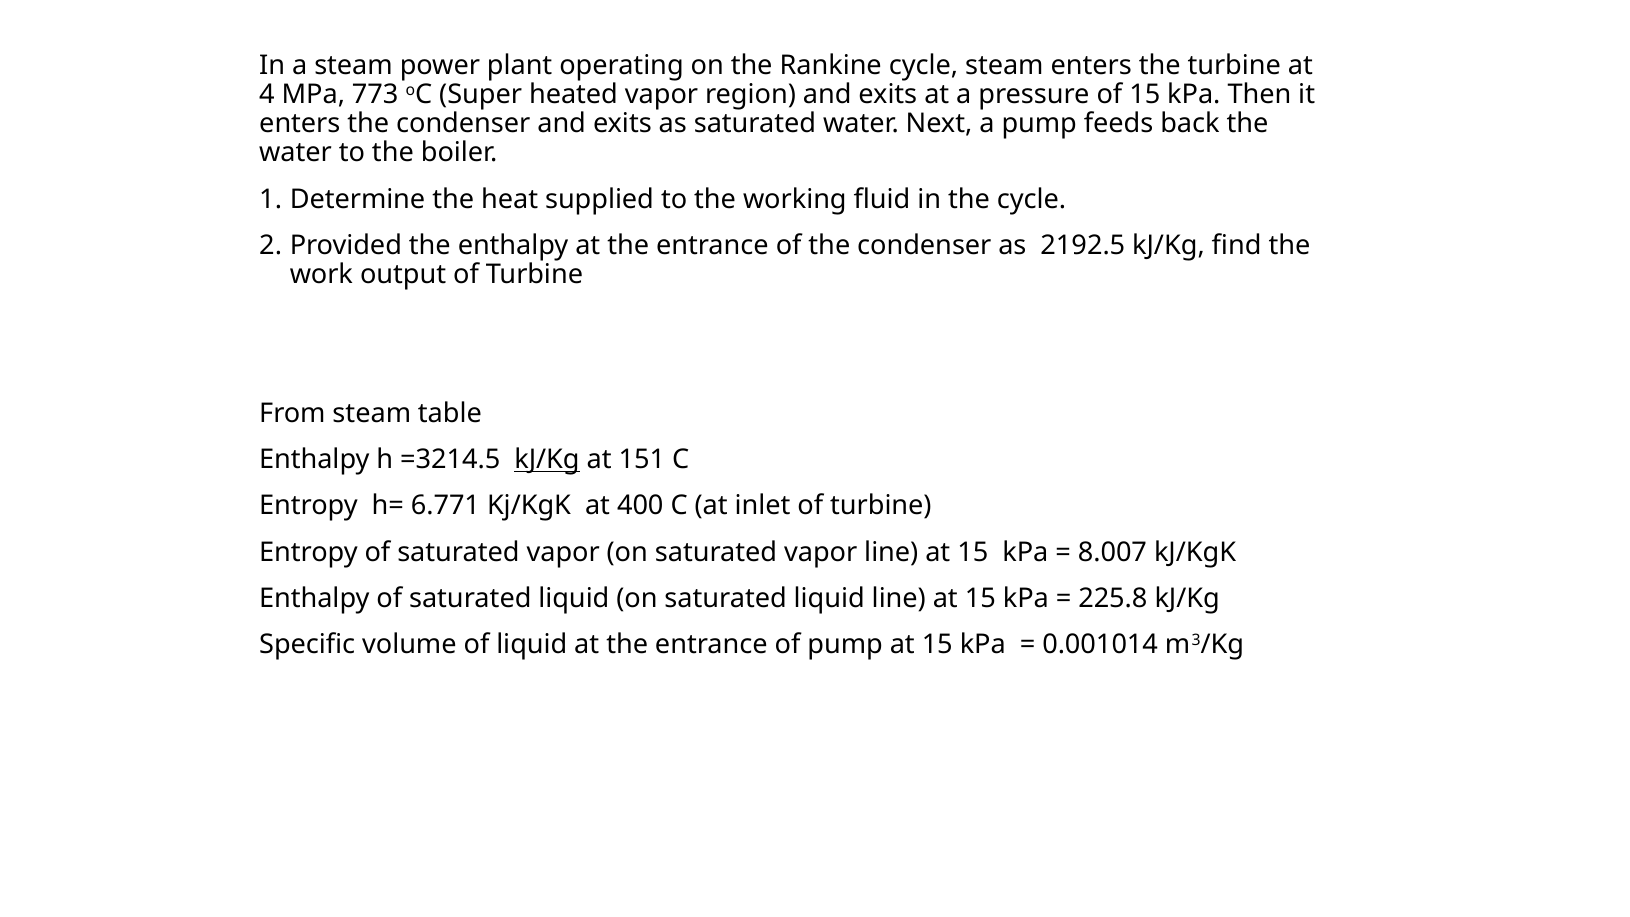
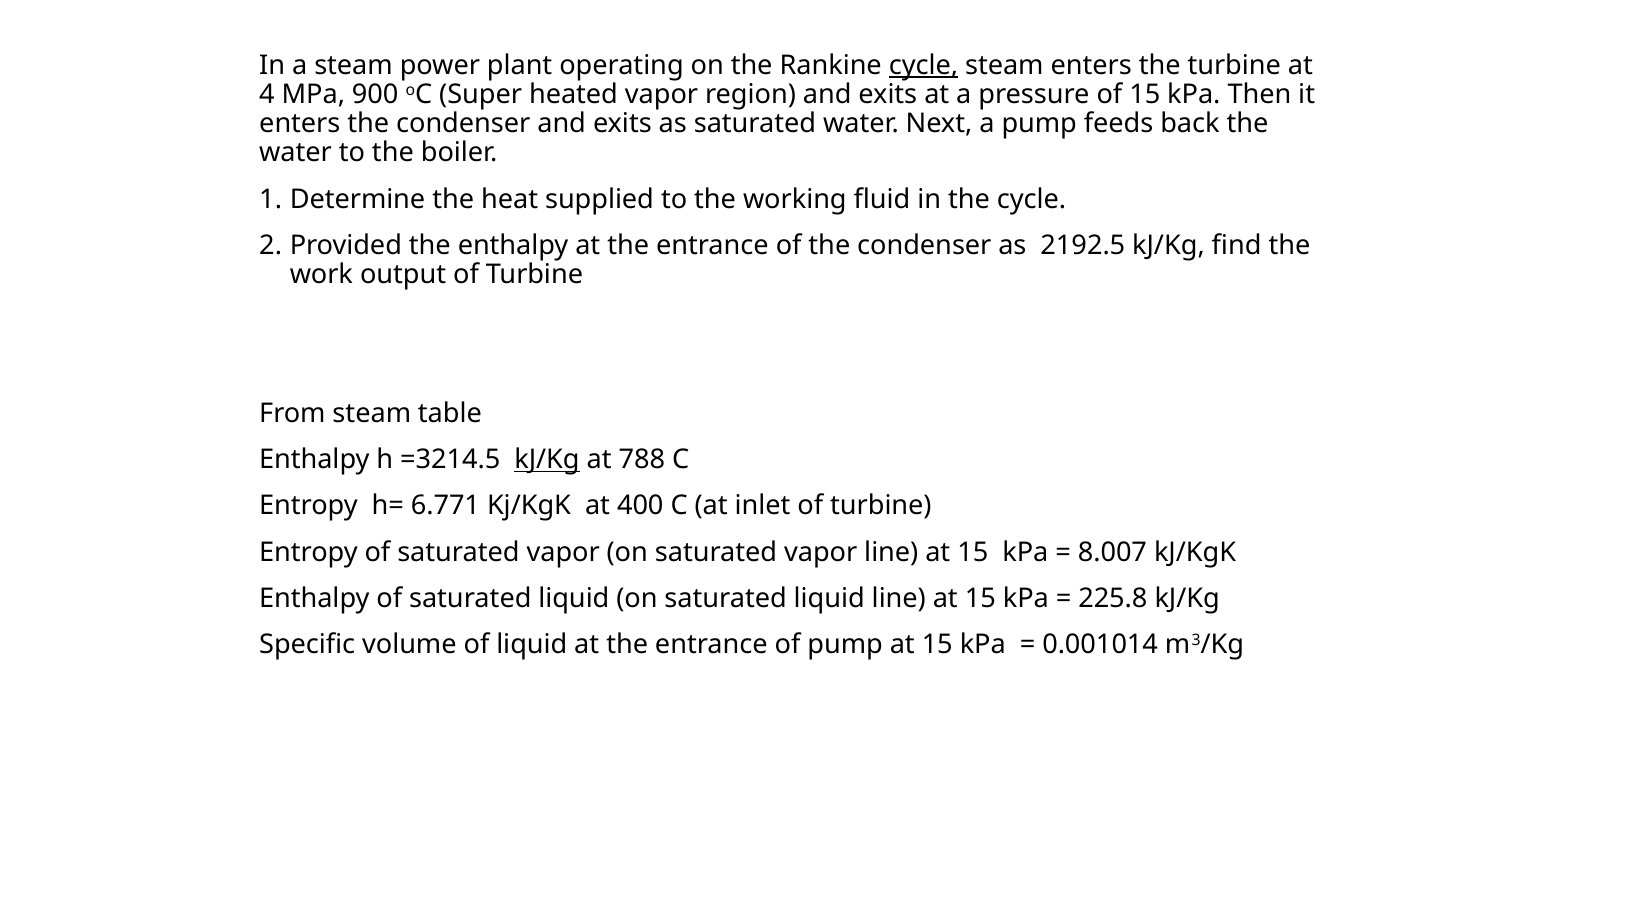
cycle at (924, 65) underline: none -> present
773: 773 -> 900
151: 151 -> 788
